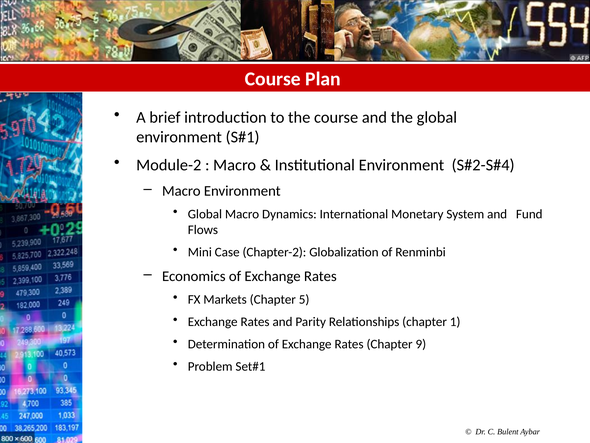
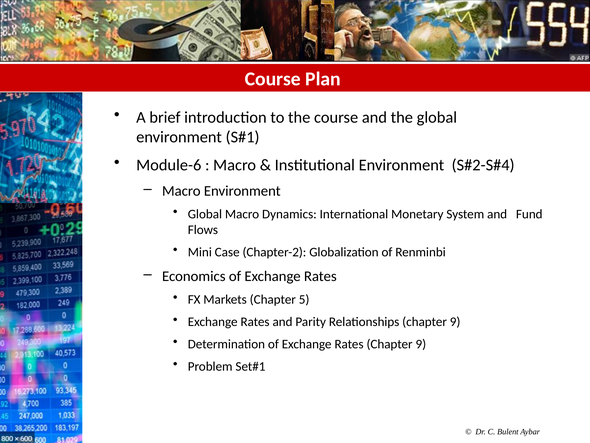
Module-2: Module-2 -> Module-6
Relationships chapter 1: 1 -> 9
